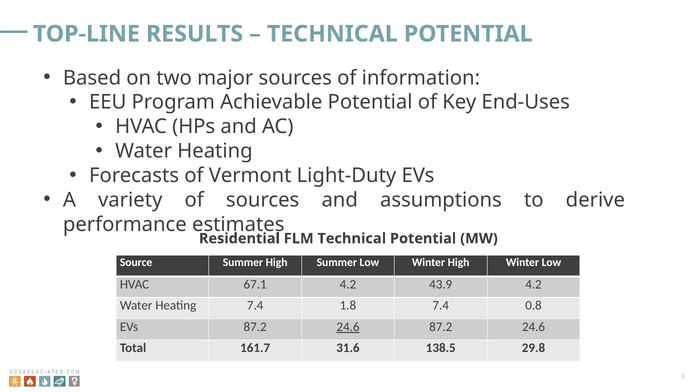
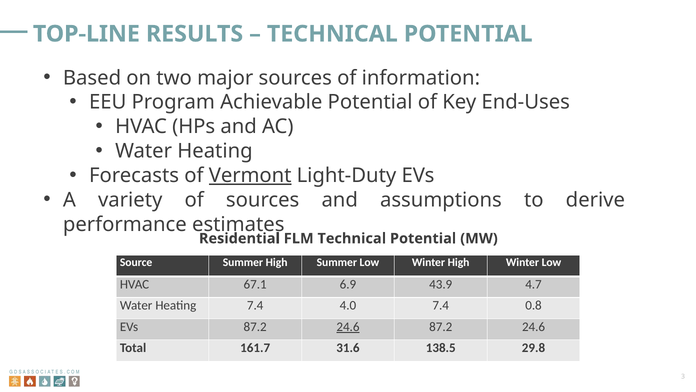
Vermont underline: none -> present
67.1 4.2: 4.2 -> 6.9
43.9 4.2: 4.2 -> 4.7
1.8: 1.8 -> 4.0
